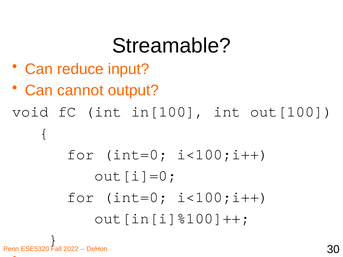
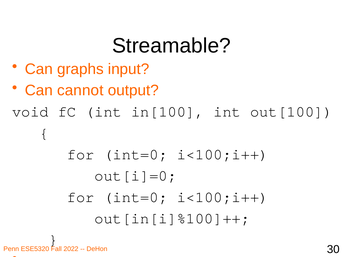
reduce: reduce -> graphs
